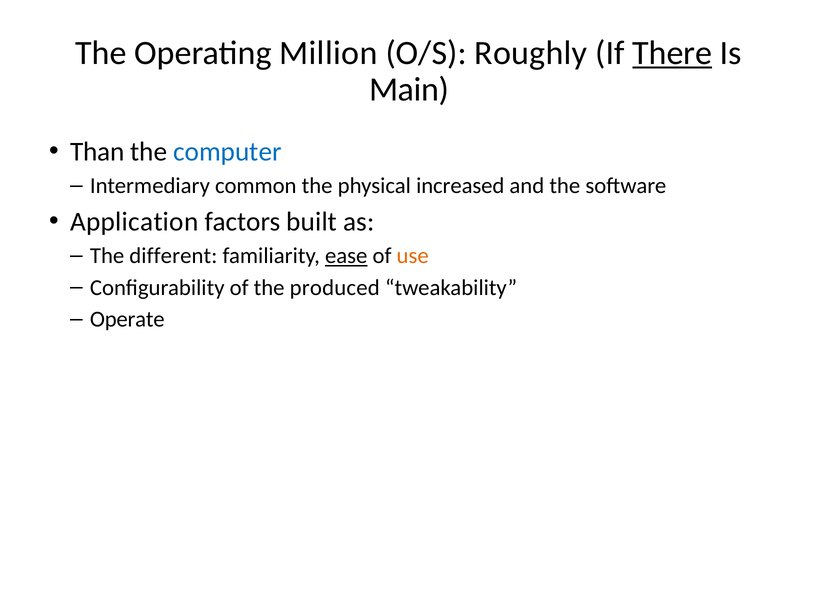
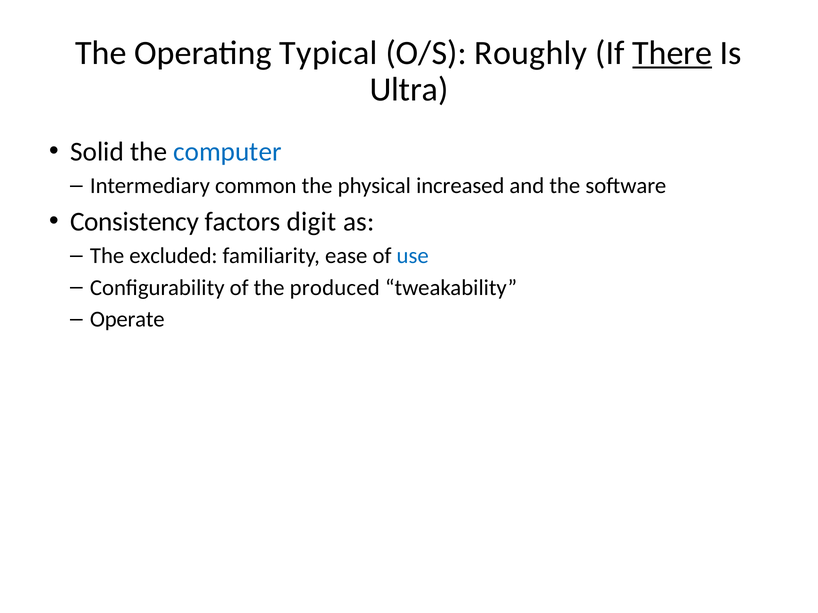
Million: Million -> Typical
Main: Main -> Ultra
Than: Than -> Solid
Application: Application -> Consistency
built: built -> digit
different: different -> excluded
ease underline: present -> none
use colour: orange -> blue
